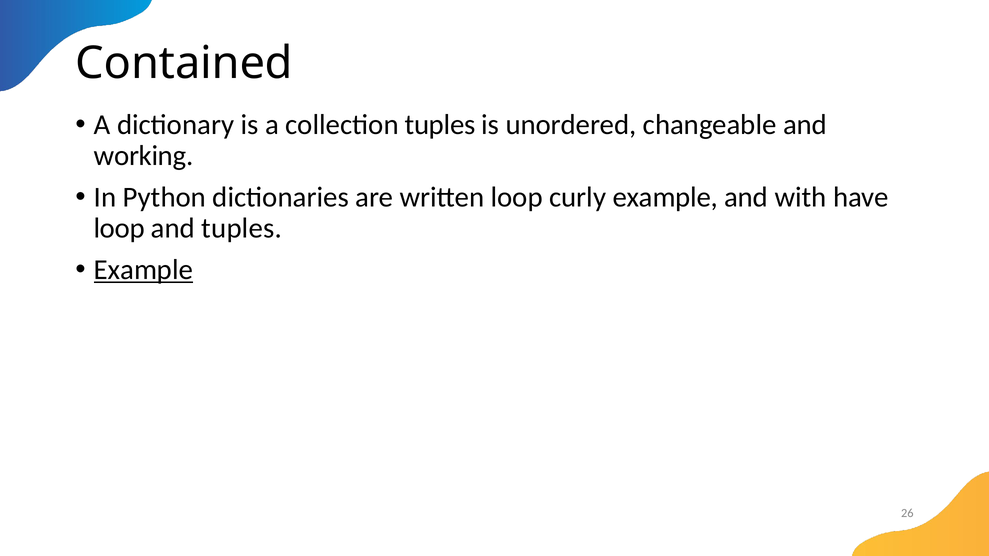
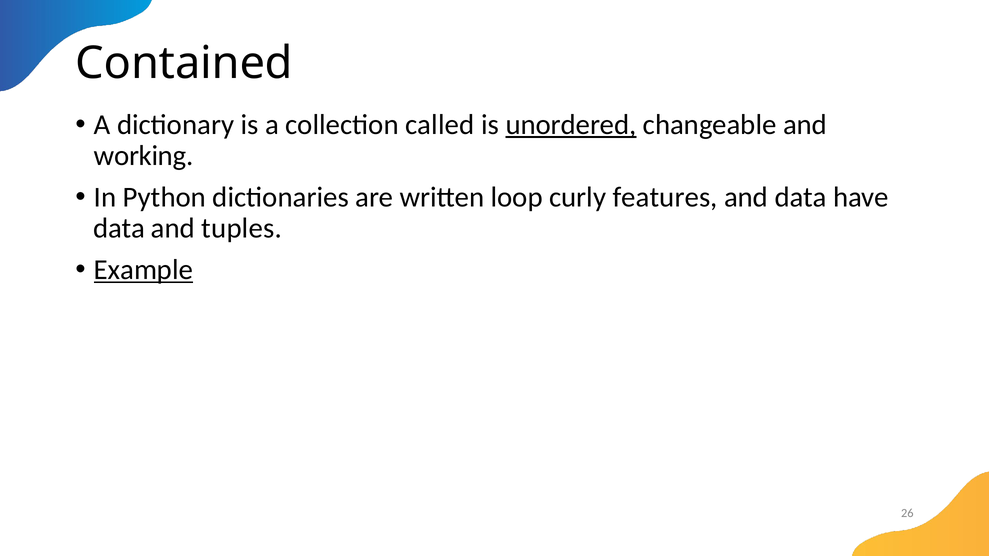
collection tuples: tuples -> called
unordered underline: none -> present
curly example: example -> features
and with: with -> data
loop at (119, 228): loop -> data
